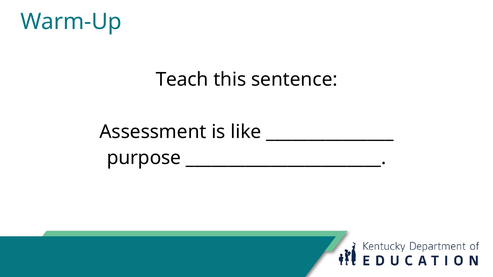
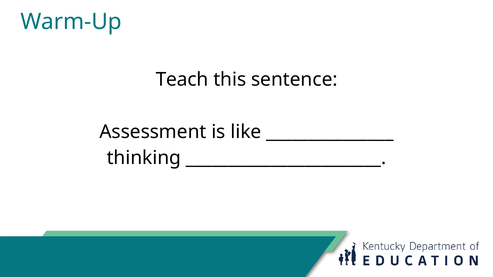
purpose: purpose -> thinking
